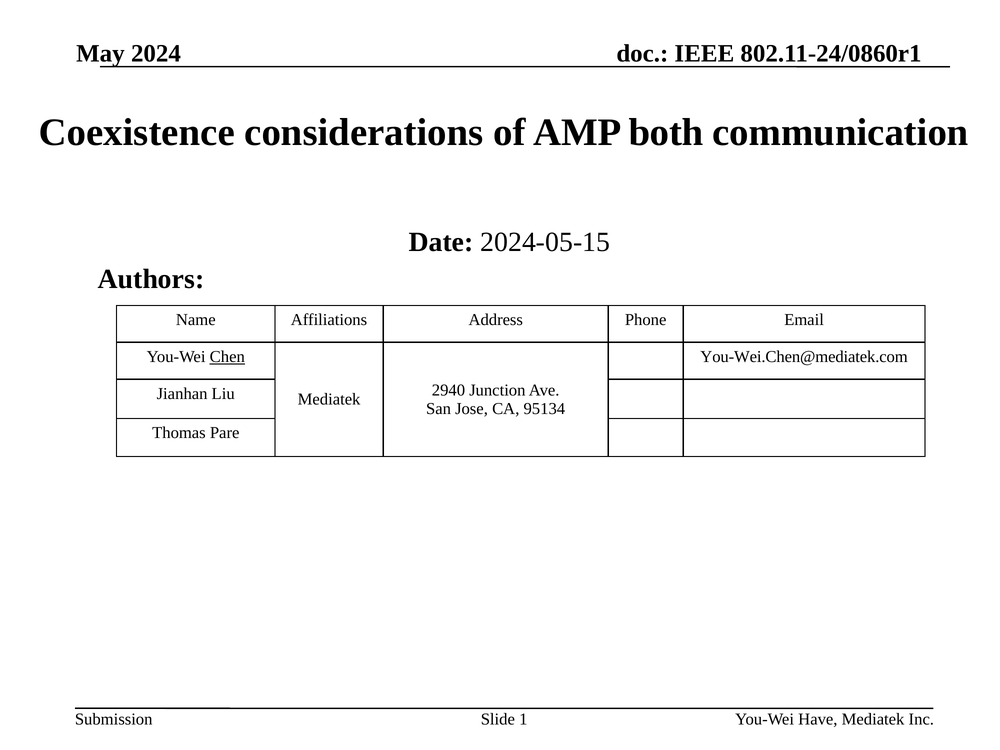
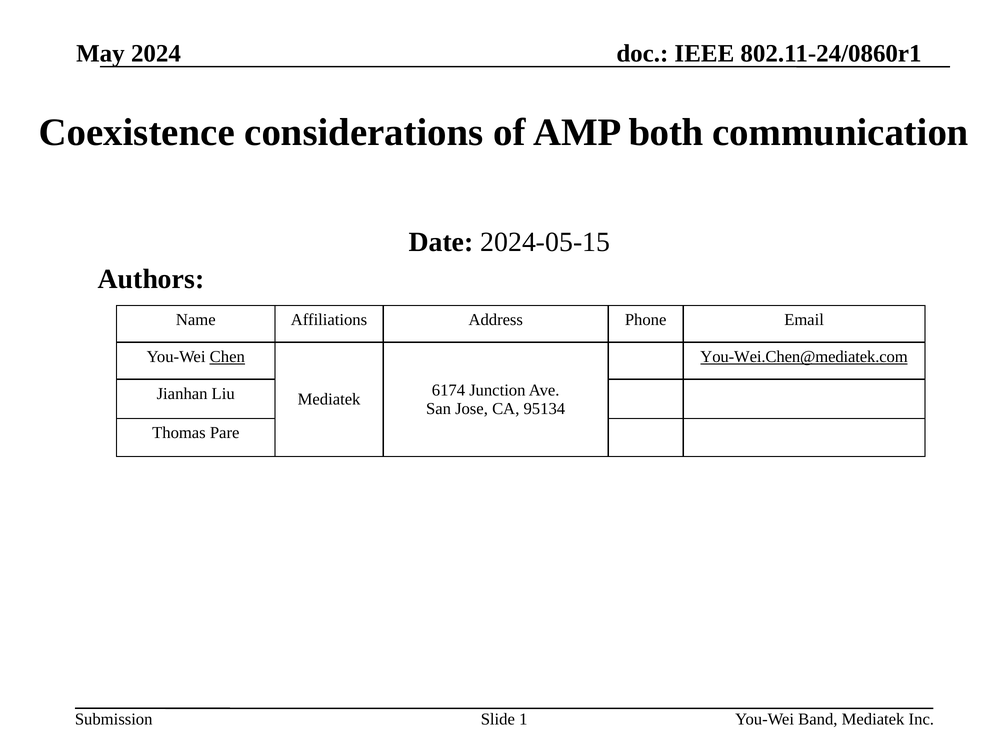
You-Wei.Chen@mediatek.com underline: none -> present
2940: 2940 -> 6174
Have: Have -> Band
